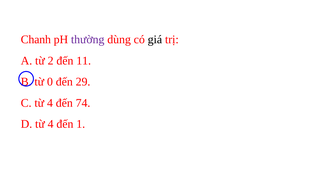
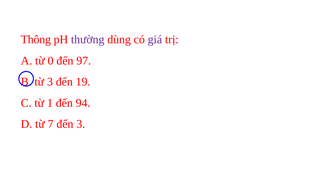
Chanh: Chanh -> Thông
giá colour: black -> purple
2: 2 -> 0
11: 11 -> 97
từ 0: 0 -> 3
29: 29 -> 19
C từ 4: 4 -> 1
74: 74 -> 94
D từ 4: 4 -> 7
đến 1: 1 -> 3
